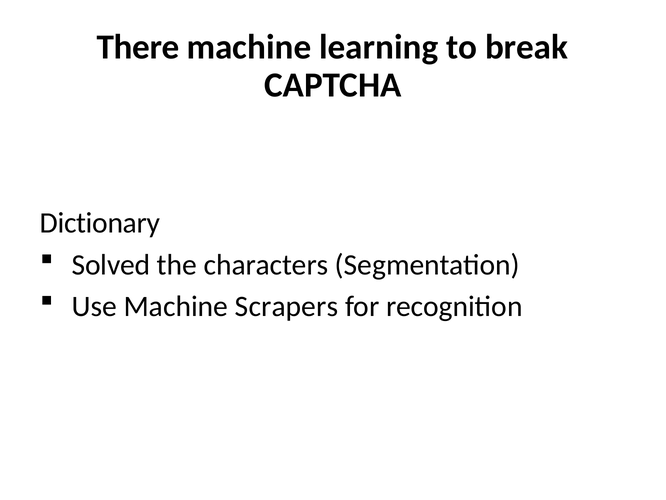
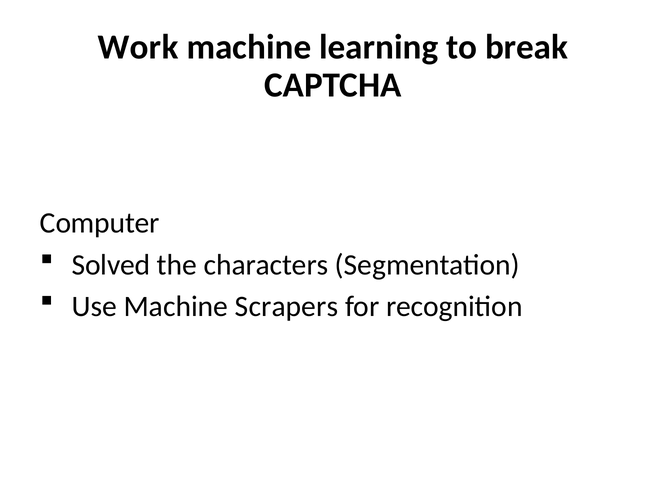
There: There -> Work
Dictionary: Dictionary -> Computer
